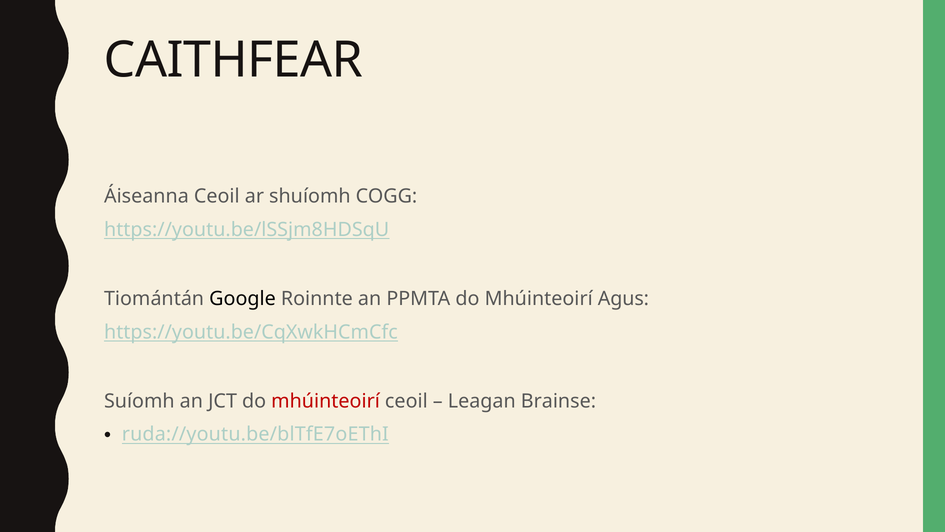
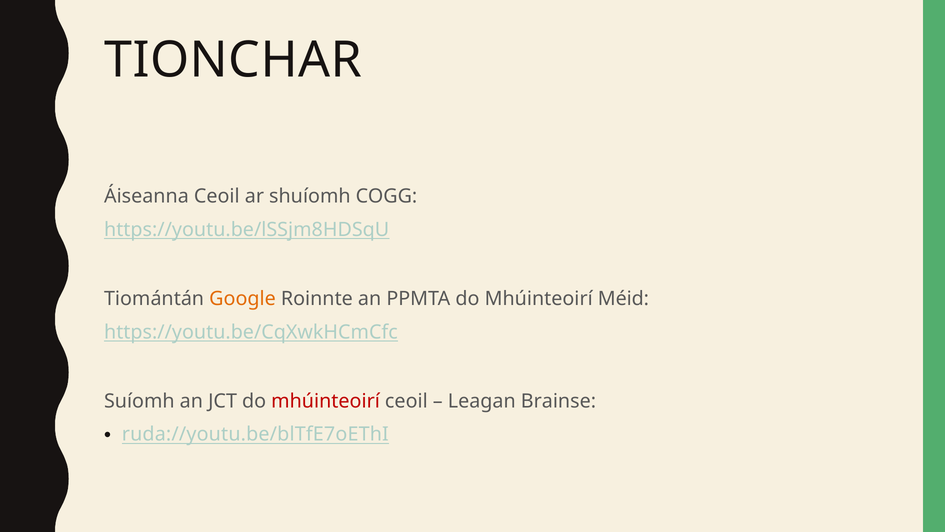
CAITHFEAR: CAITHFEAR -> TIONCHAR
Google colour: black -> orange
Agus: Agus -> Méid
